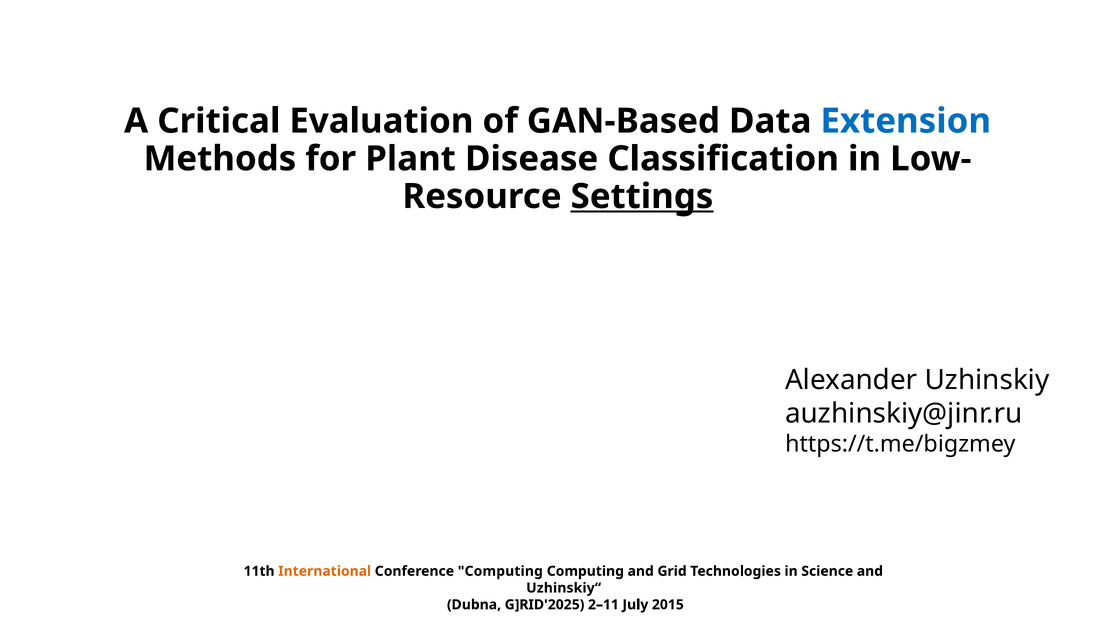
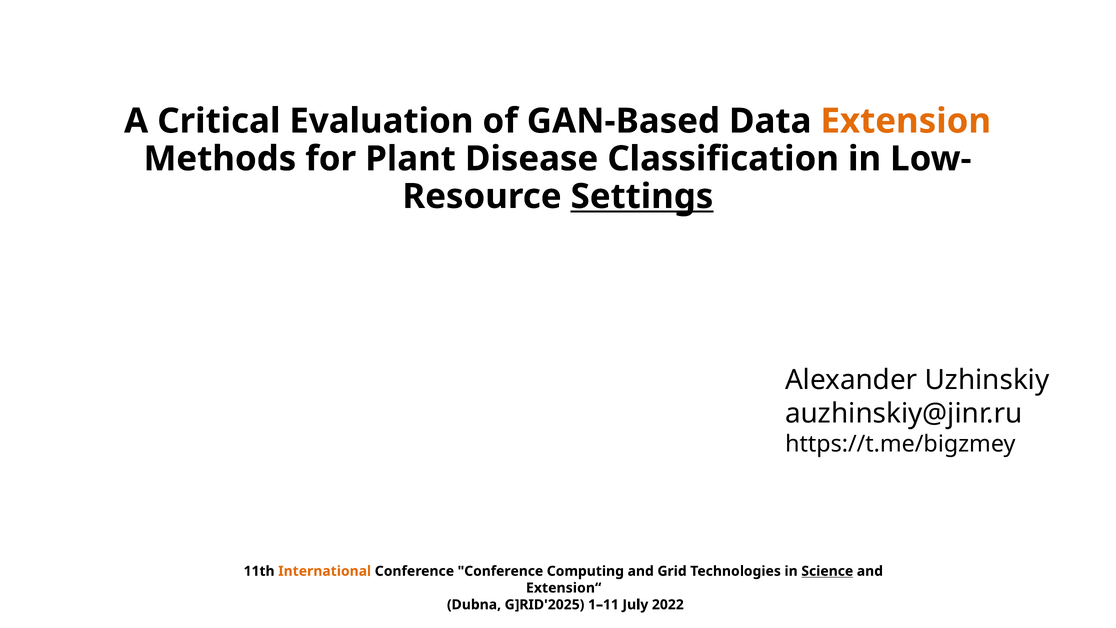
Extension colour: blue -> orange
Conference Computing: Computing -> Conference
Science underline: none -> present
Uzhinskiy“: Uzhinskiy“ -> Extension“
2–11: 2–11 -> 1–11
2015: 2015 -> 2022
